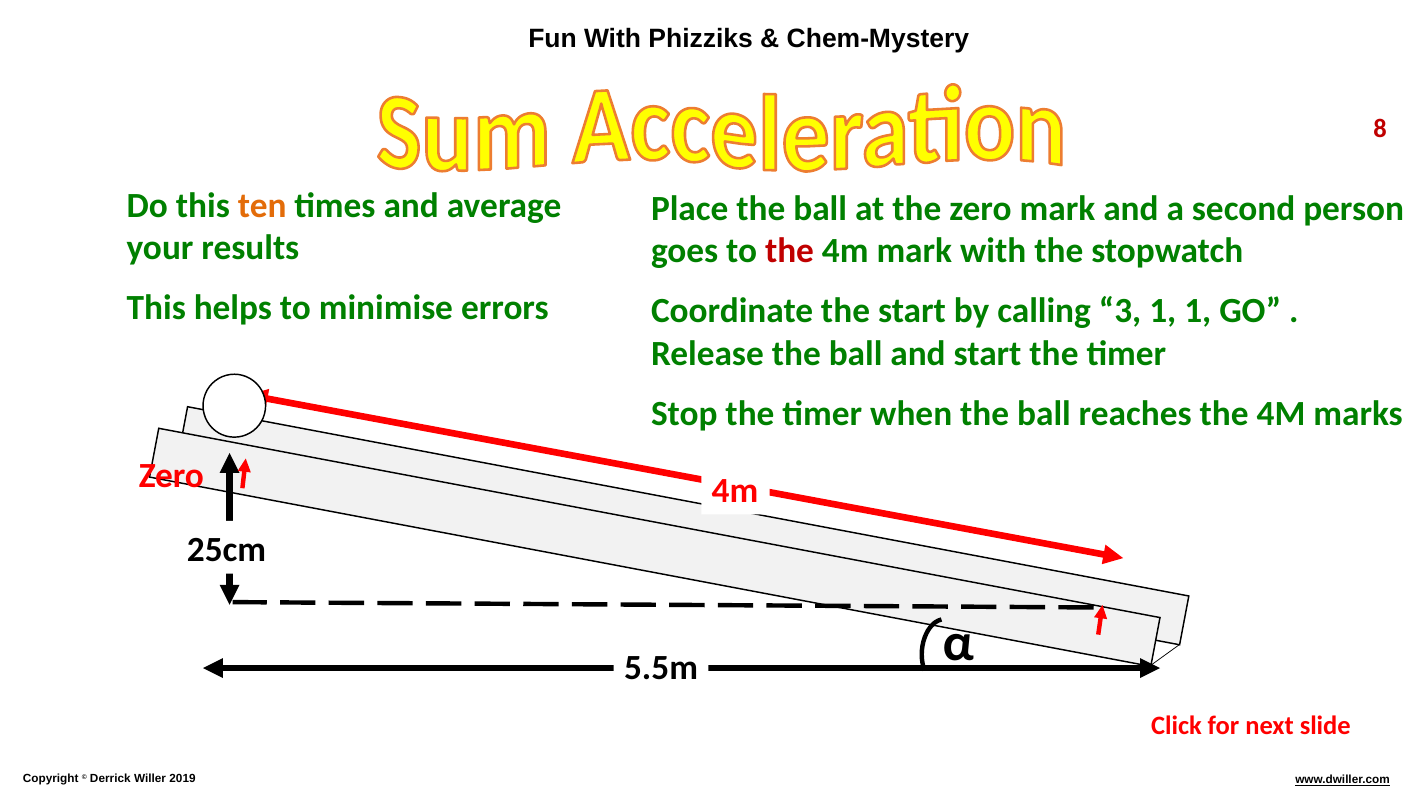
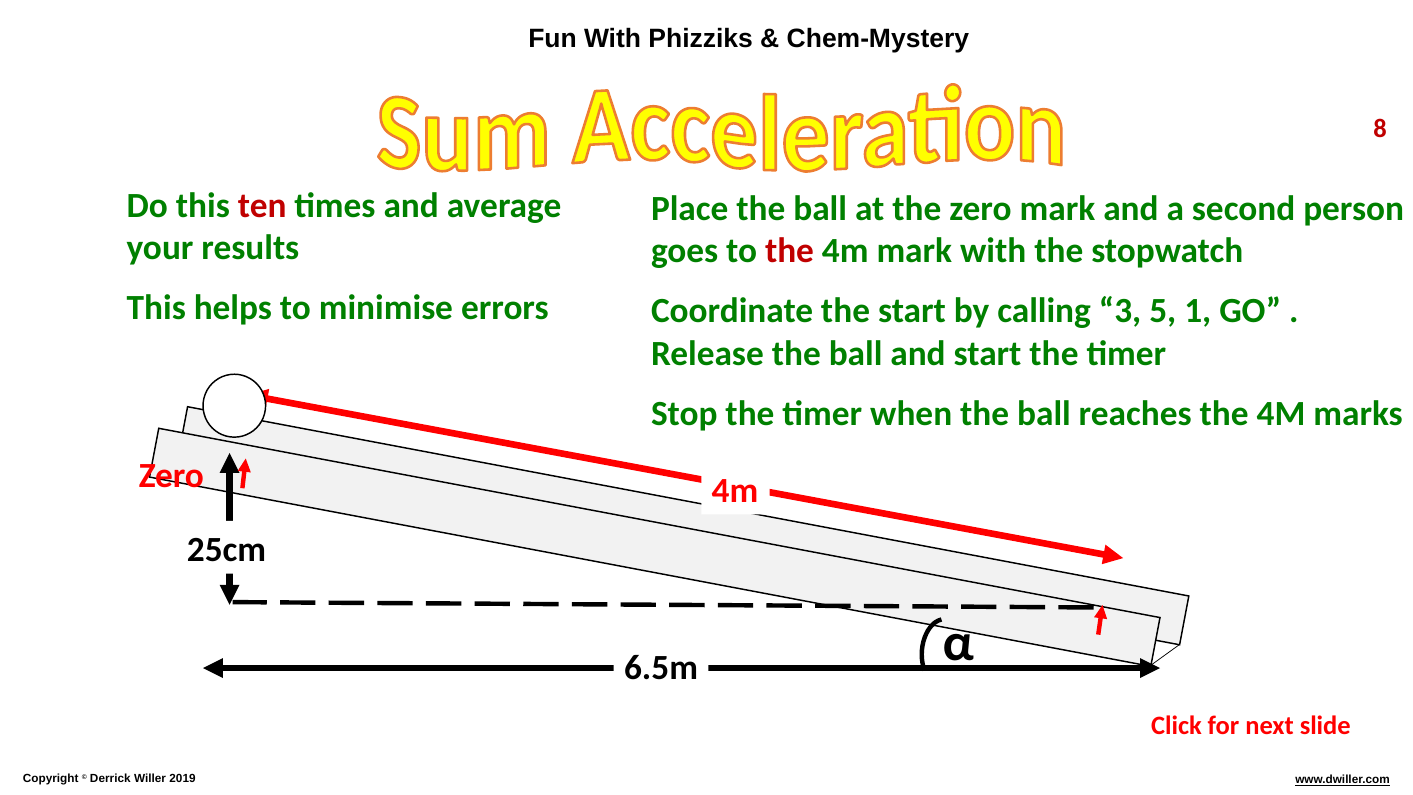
ten colour: orange -> red
3 1: 1 -> 5
5.5m: 5.5m -> 6.5m
